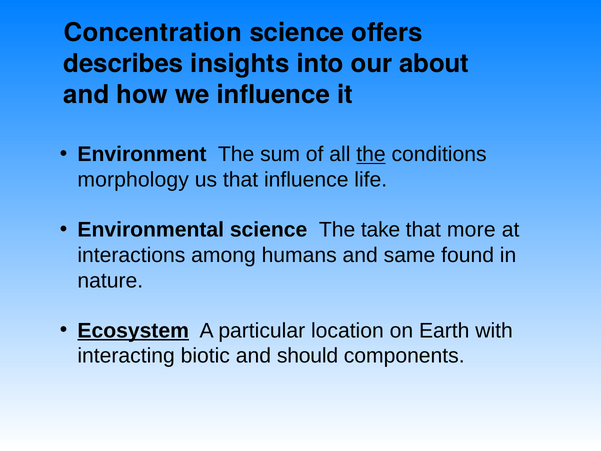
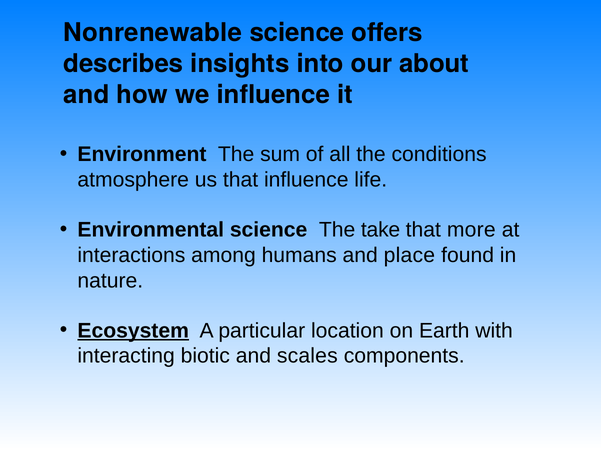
Concentration: Concentration -> Nonrenewable
the at (371, 154) underline: present -> none
morphology: morphology -> atmosphere
same: same -> place
should: should -> scales
